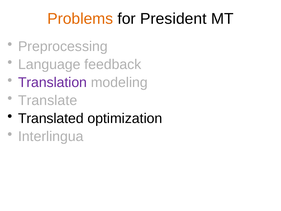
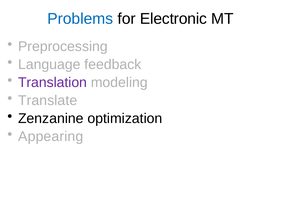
Problems colour: orange -> blue
President: President -> Electronic
Translated: Translated -> Zenzanine
Interlingua: Interlingua -> Appearing
